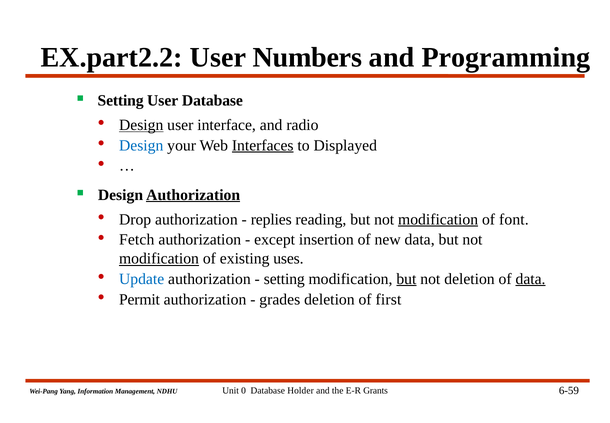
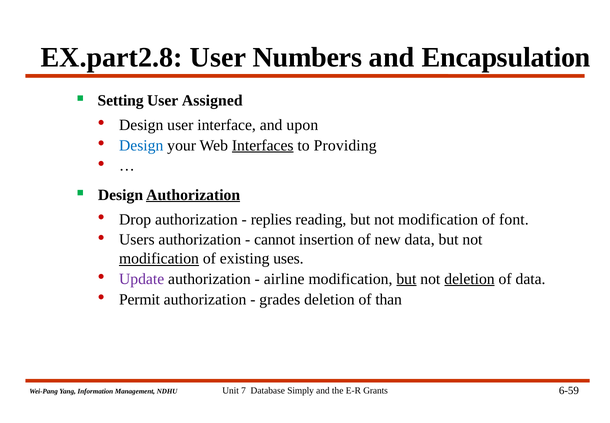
EX.part2.2: EX.part2.2 -> EX.part2.8
Programming: Programming -> Encapsulation
User Database: Database -> Assigned
Design at (141, 125) underline: present -> none
radio: radio -> upon
Displayed: Displayed -> Providing
modification at (438, 219) underline: present -> none
Fetch: Fetch -> Users
except: except -> cannot
Update colour: blue -> purple
setting at (284, 278): setting -> airline
deletion at (469, 278) underline: none -> present
data at (531, 278) underline: present -> none
first: first -> than
0: 0 -> 7
Holder: Holder -> Simply
